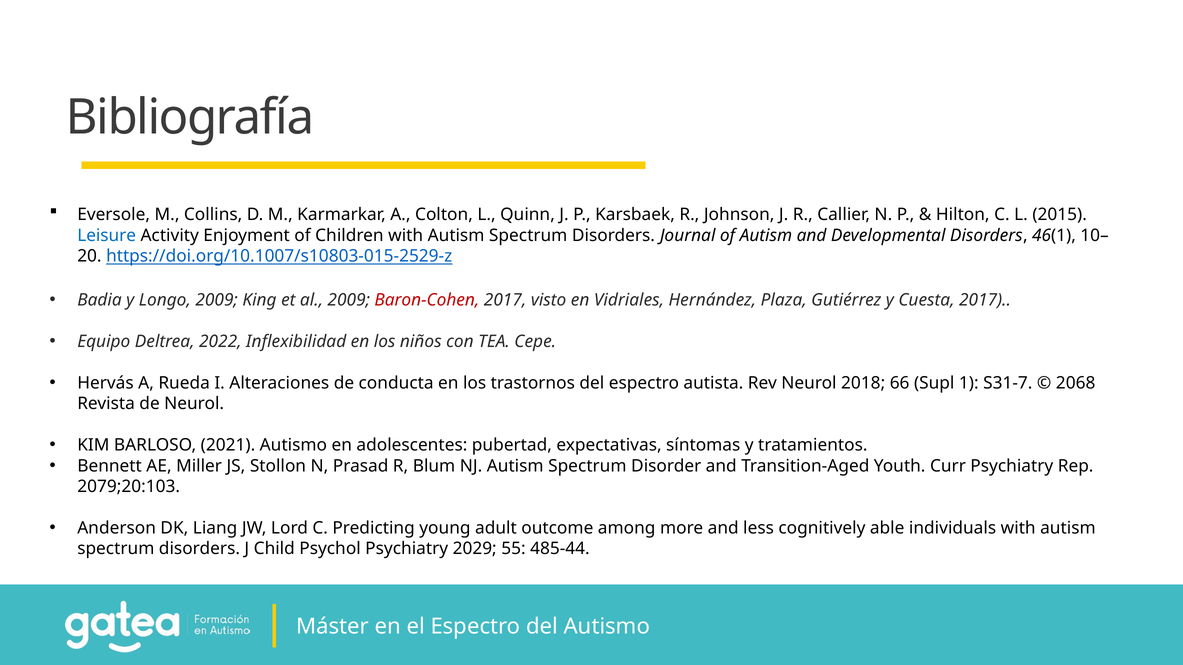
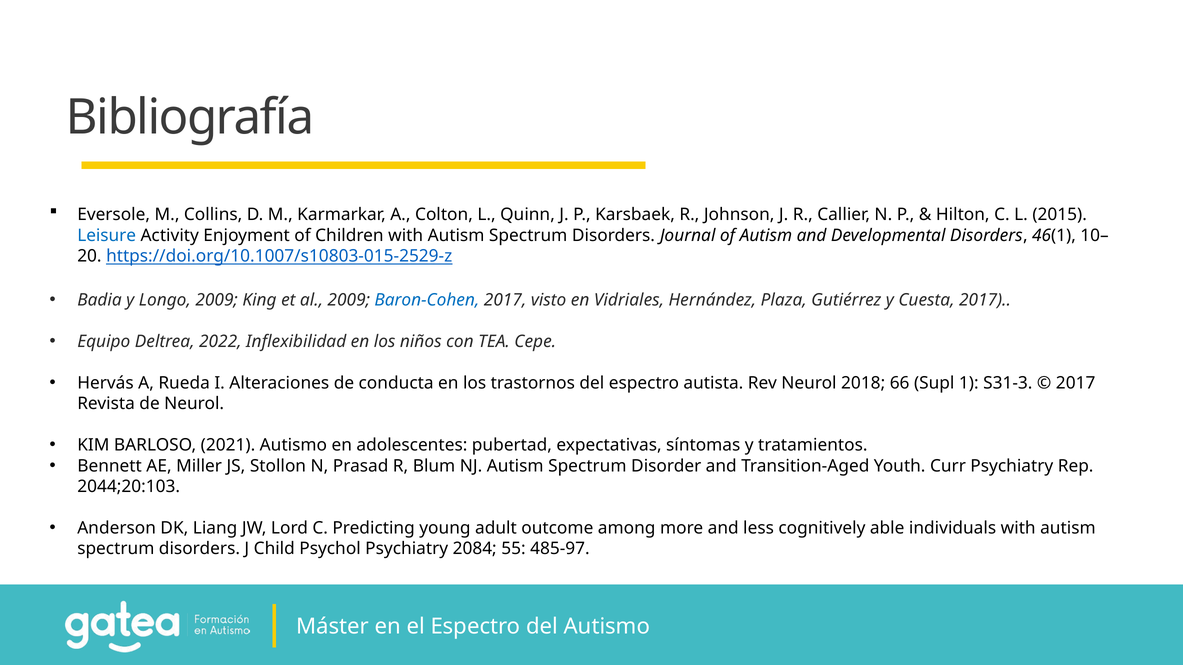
Baron-Cohen colour: red -> blue
S31-7: S31-7 -> S31-3
2068 at (1076, 383): 2068 -> 2017
2079;20:103: 2079;20:103 -> 2044;20:103
2029: 2029 -> 2084
485-44: 485-44 -> 485-97
